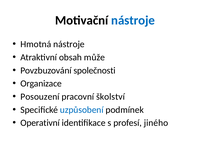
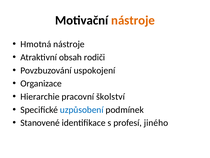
nástroje at (133, 20) colour: blue -> orange
může: může -> rodiči
společnosti: společnosti -> uspokojení
Posouzení: Posouzení -> Hierarchie
Operativní: Operativní -> Stanovené
